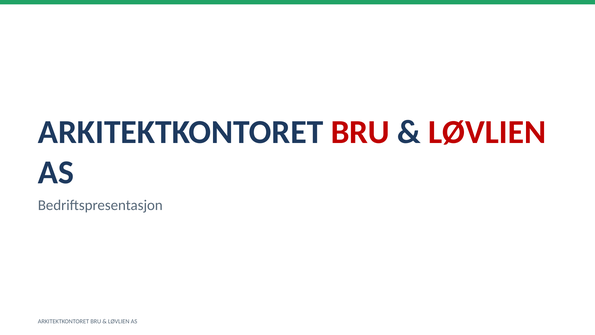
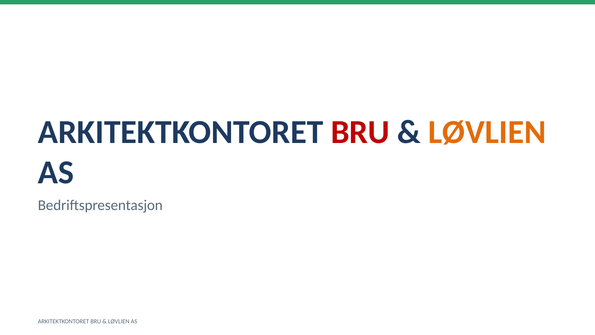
LØVLIEN at (487, 132) colour: red -> orange
